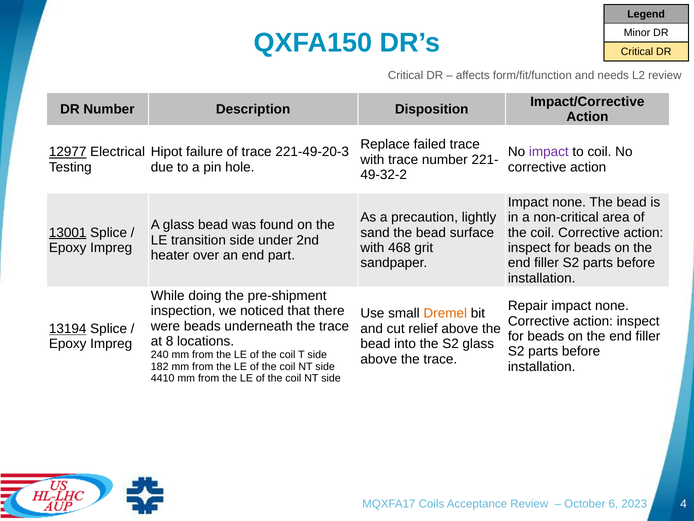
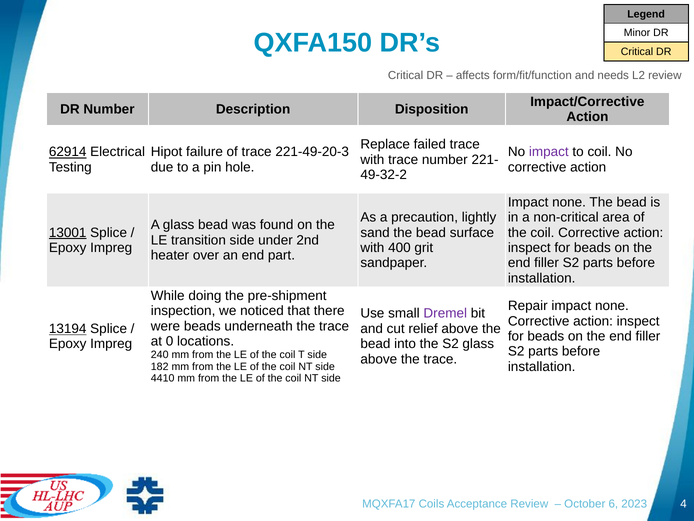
12977: 12977 -> 62914
468: 468 -> 400
Dremel colour: orange -> purple
8: 8 -> 0
